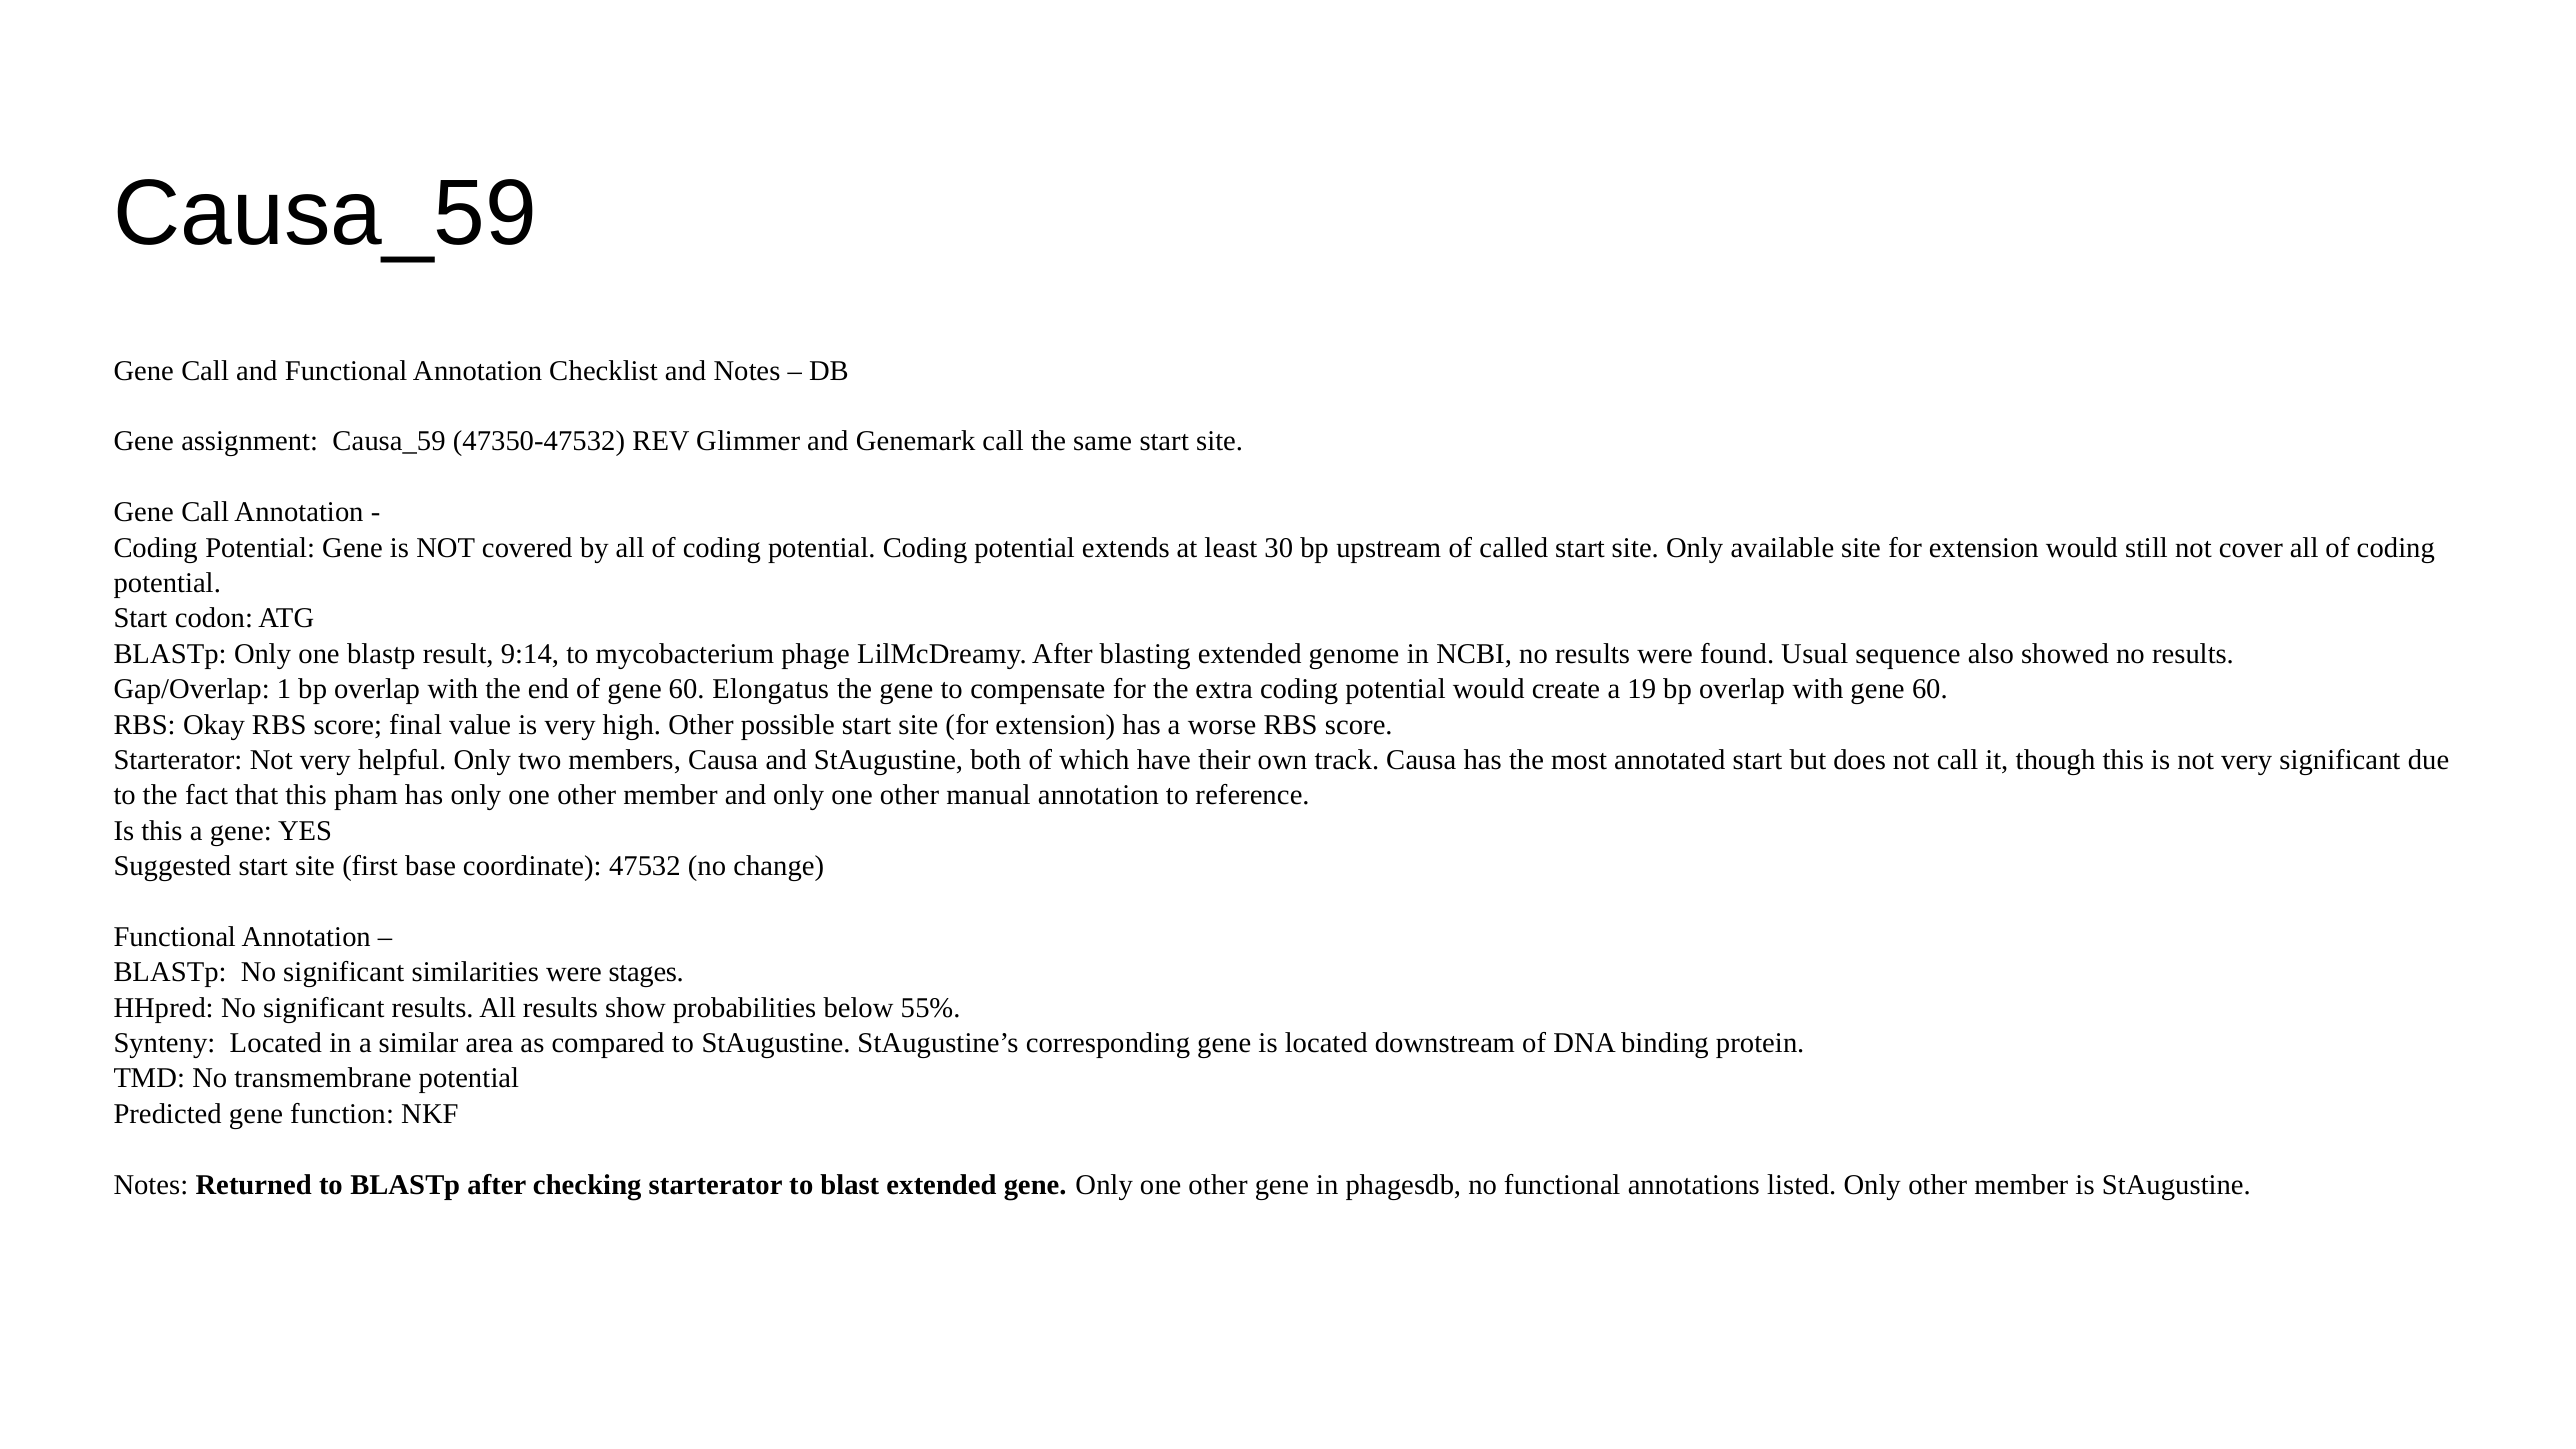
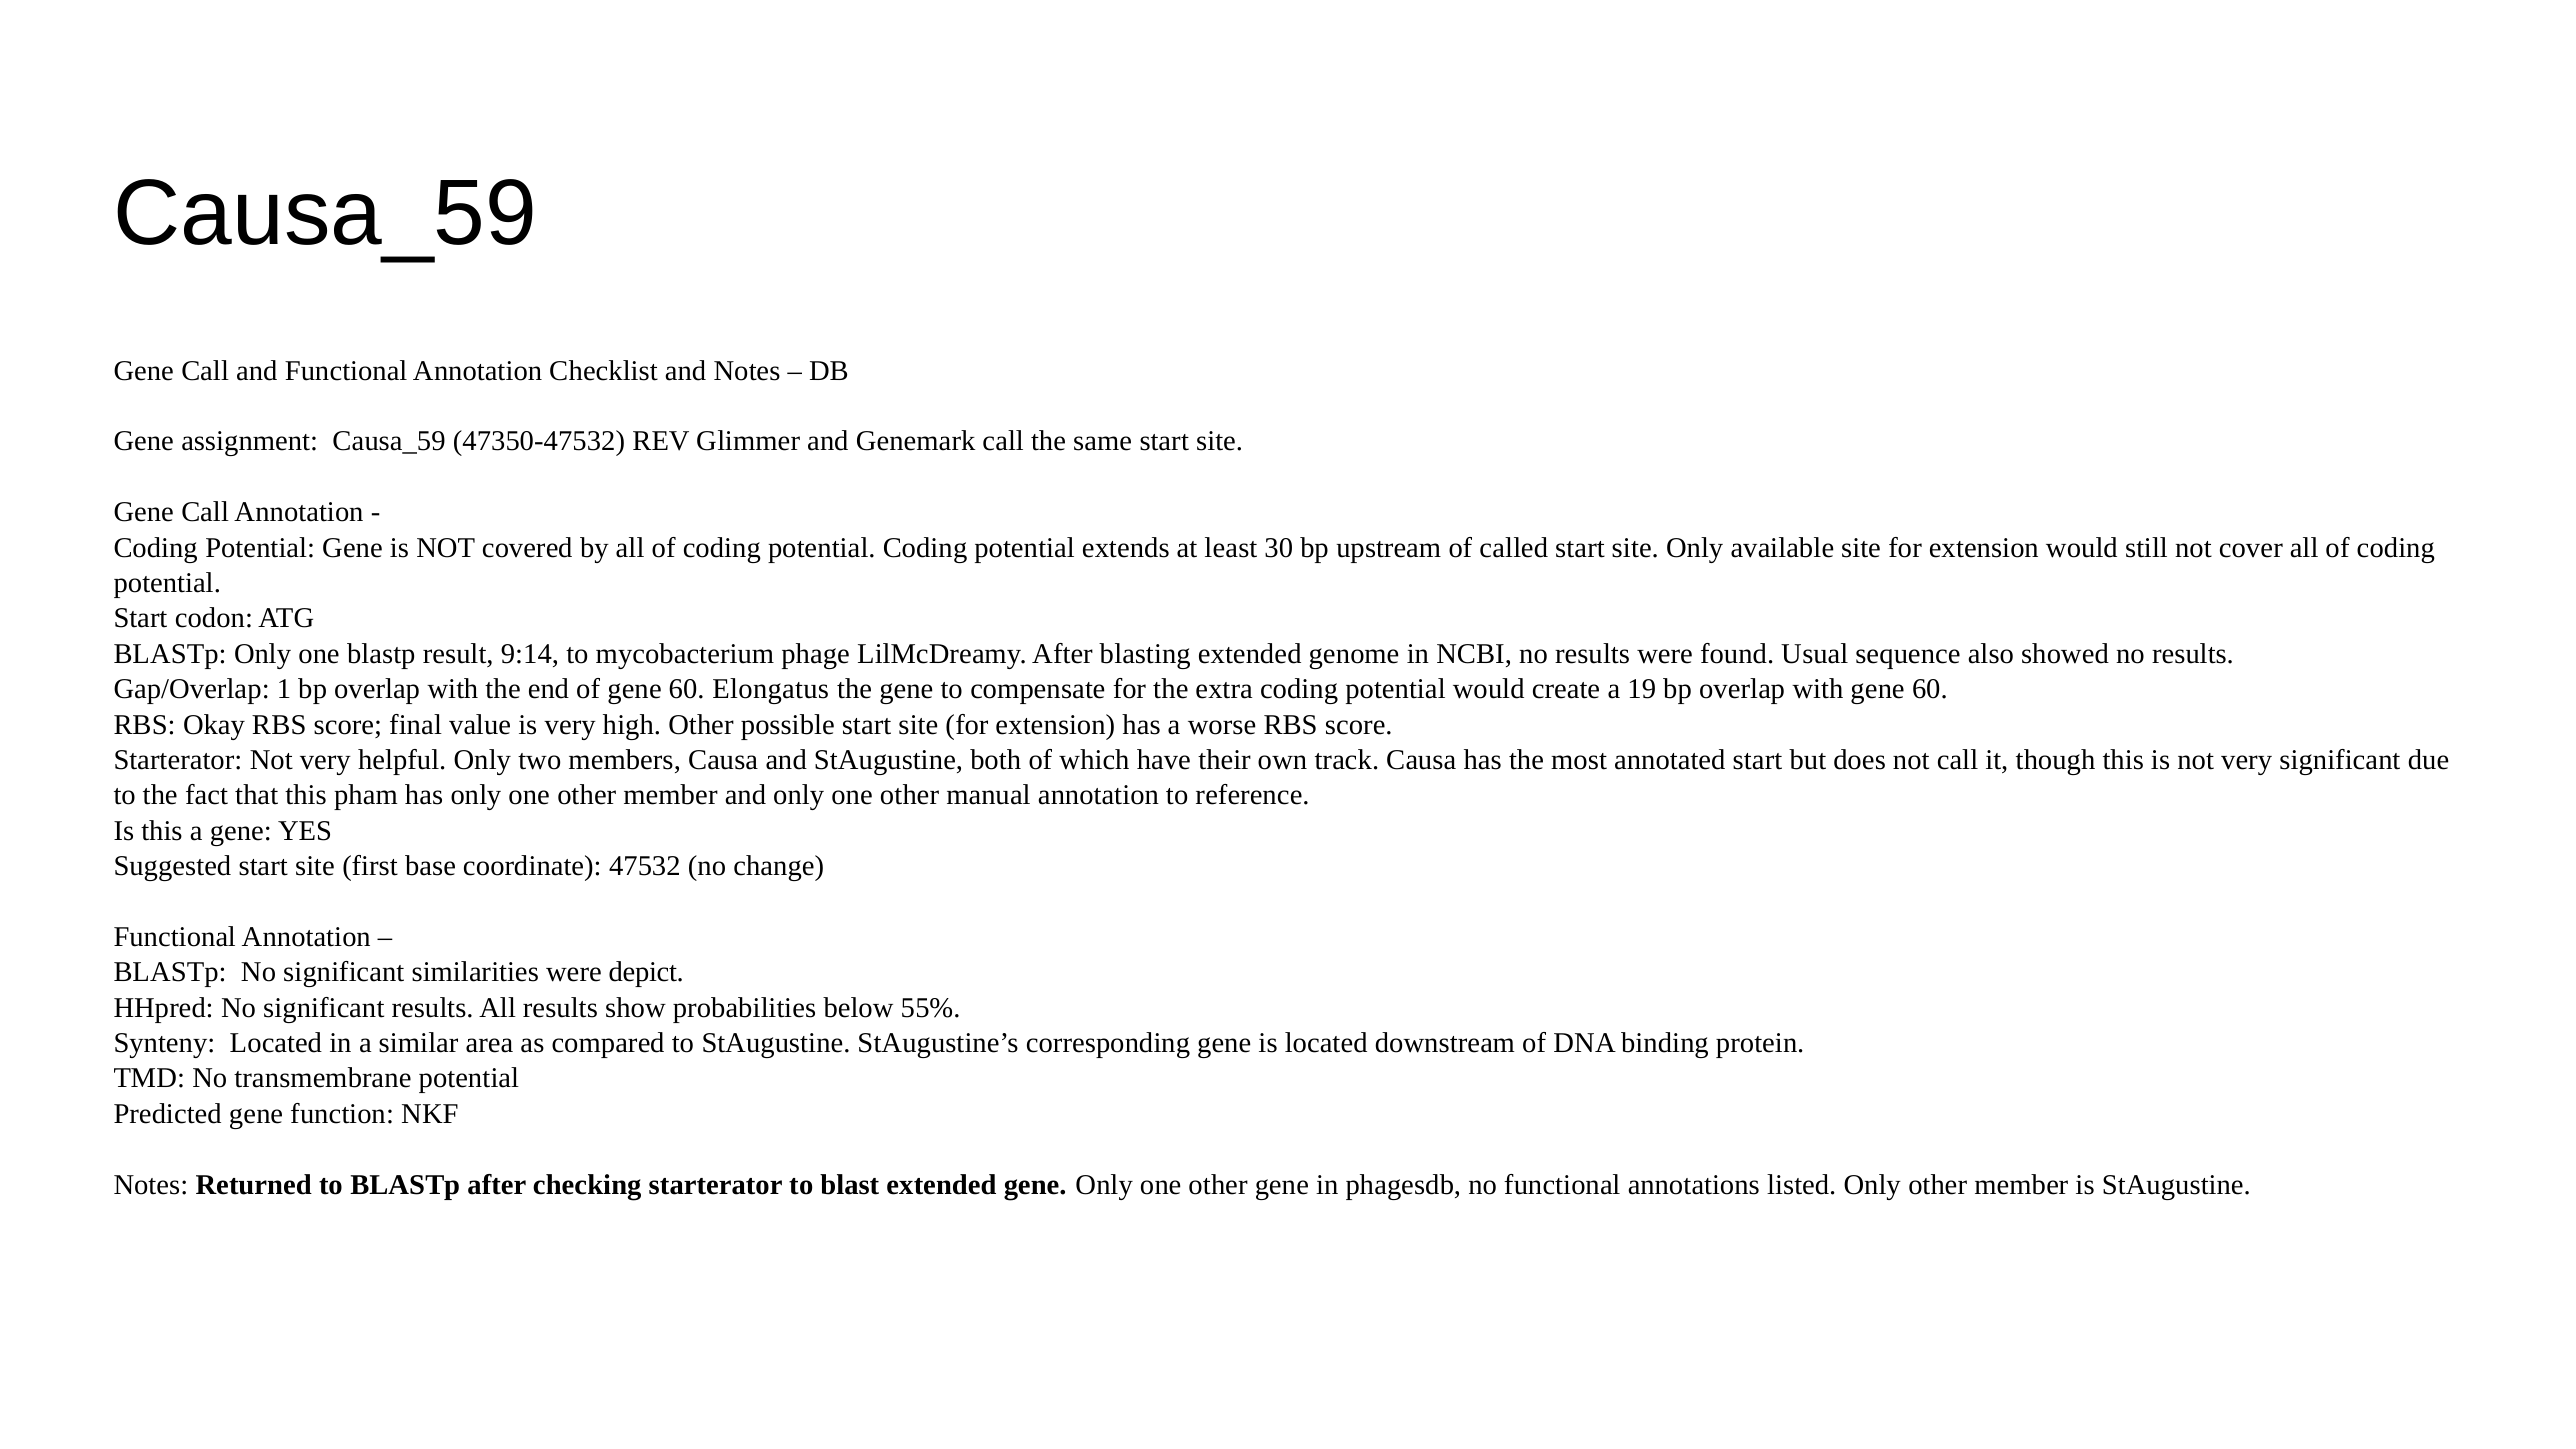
stages: stages -> depict
